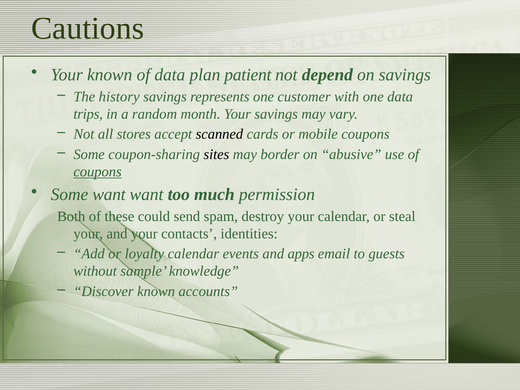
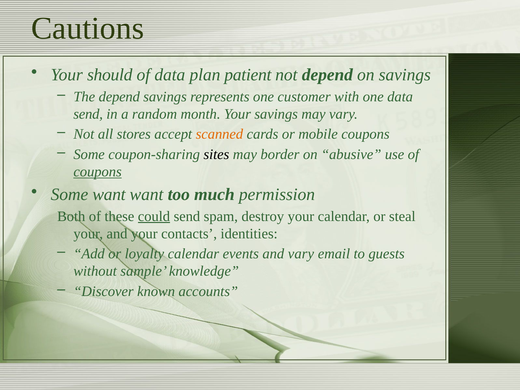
Your known: known -> should
The history: history -> depend
trips at (88, 114): trips -> send
scanned colour: black -> orange
could underline: none -> present
and apps: apps -> vary
